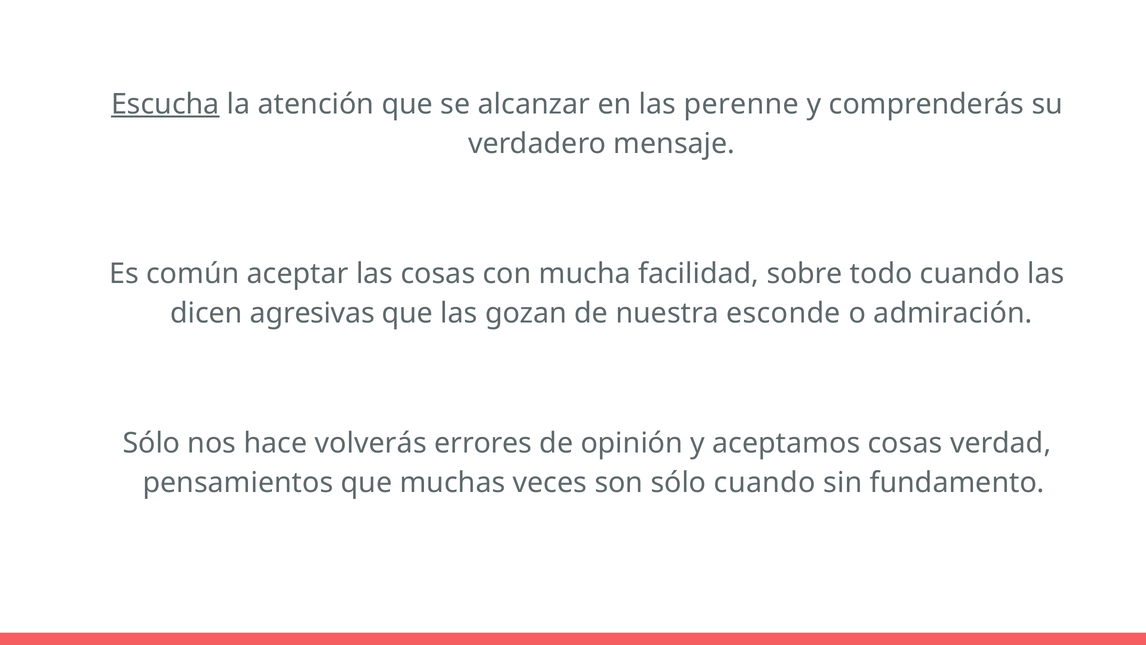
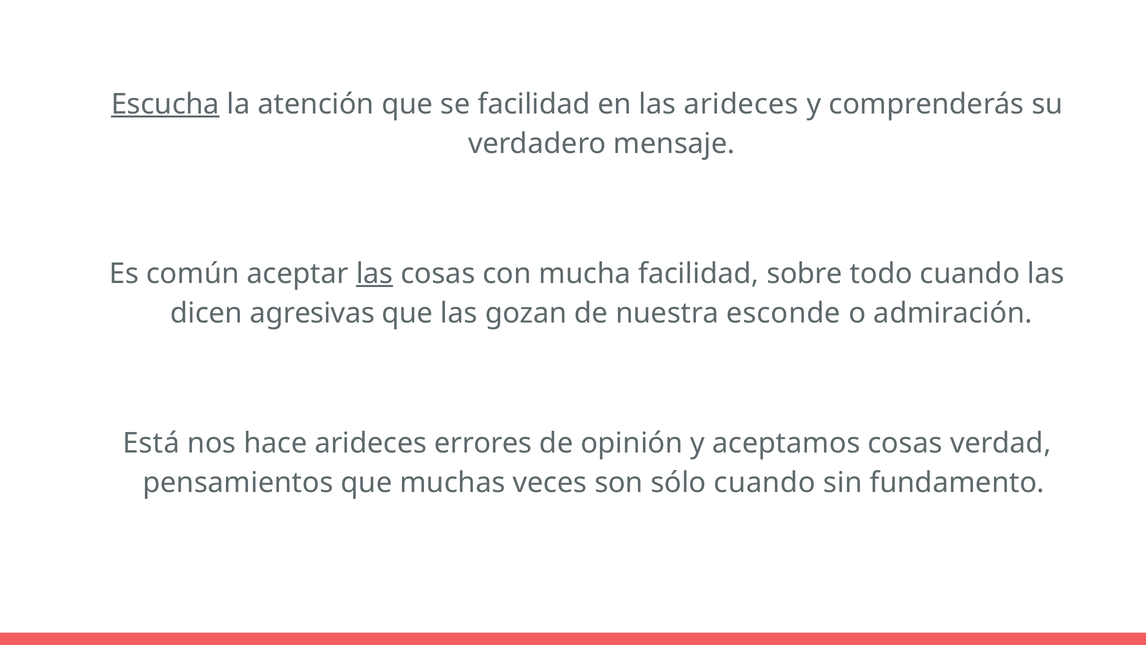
se alcanzar: alcanzar -> facilidad
las perenne: perenne -> arideces
las at (375, 274) underline: none -> present
Sólo at (151, 443): Sólo -> Está
hace volverás: volverás -> arideces
